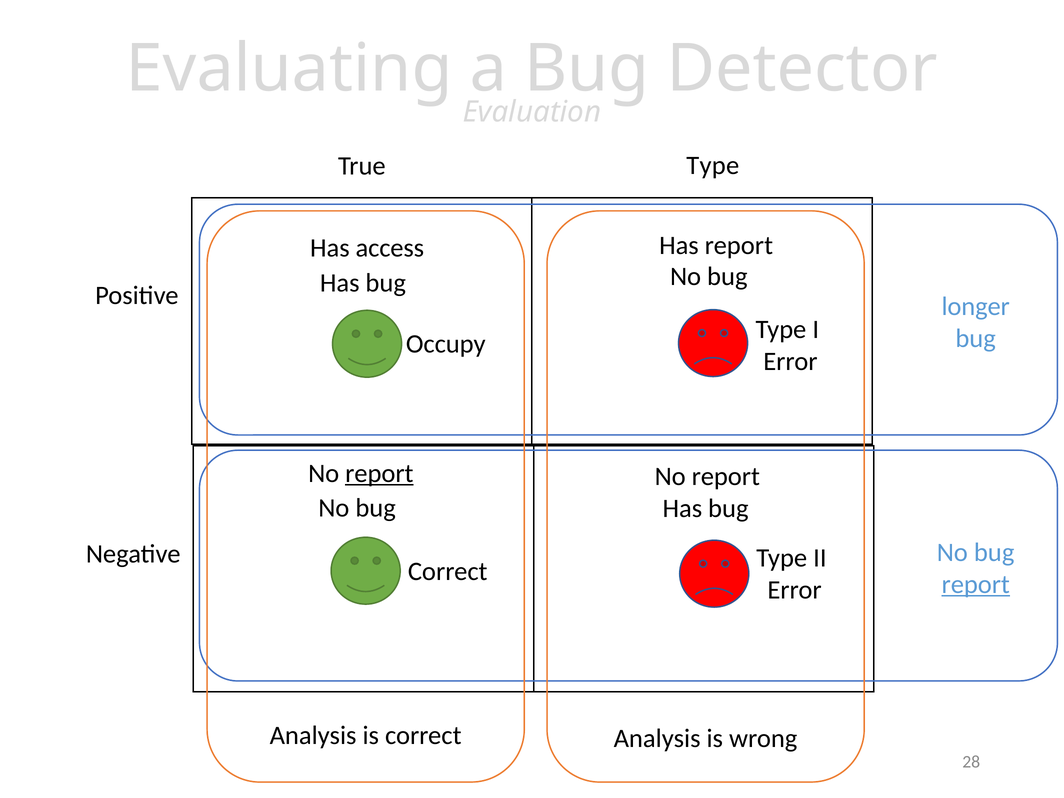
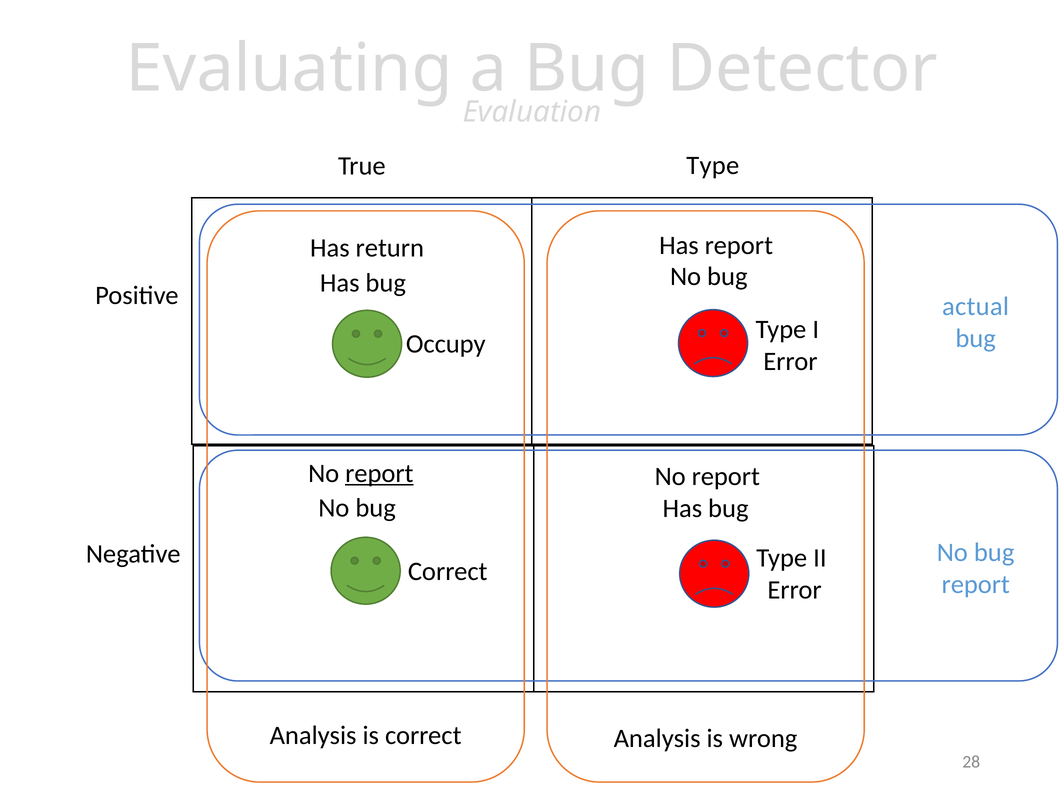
access: access -> return
longer: longer -> actual
report at (976, 584) underline: present -> none
